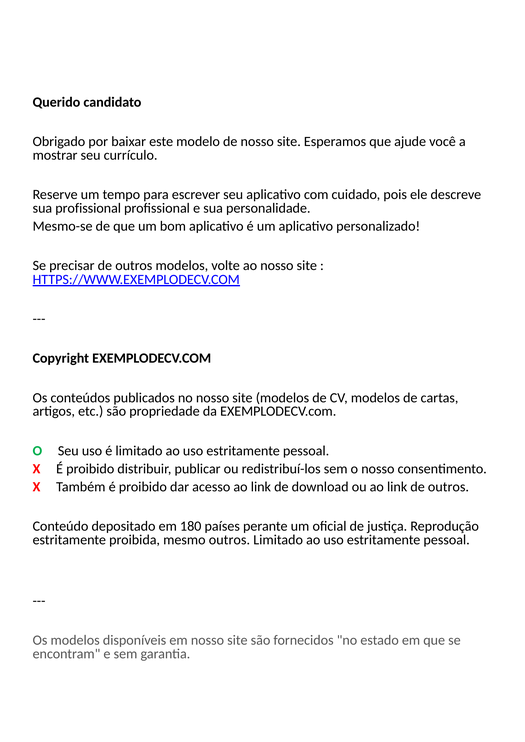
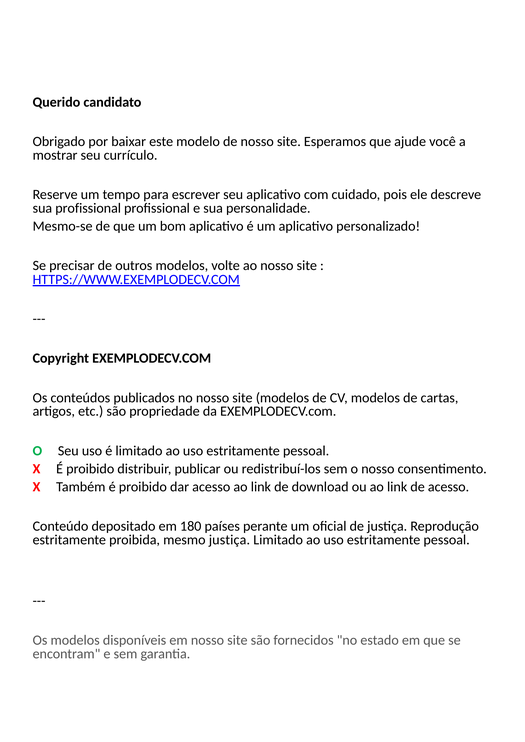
link de outros: outros -> acesso
mesmo outros: outros -> justiça
